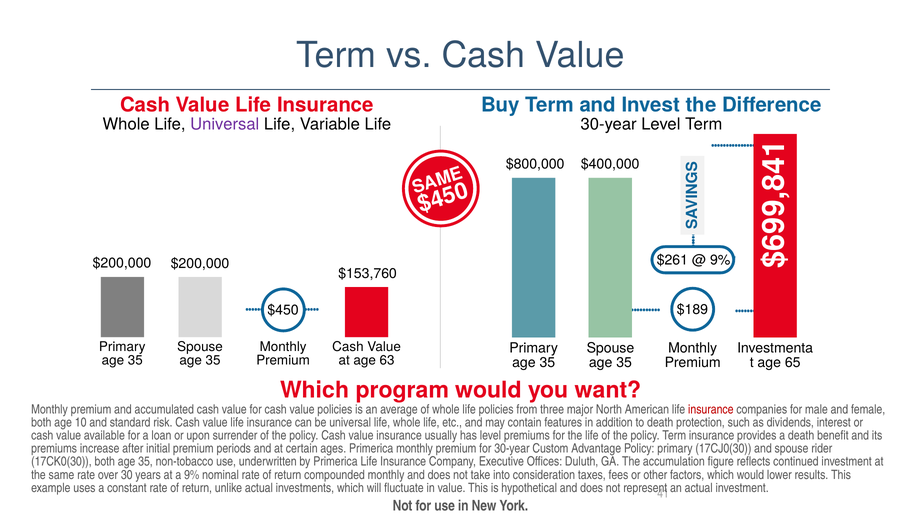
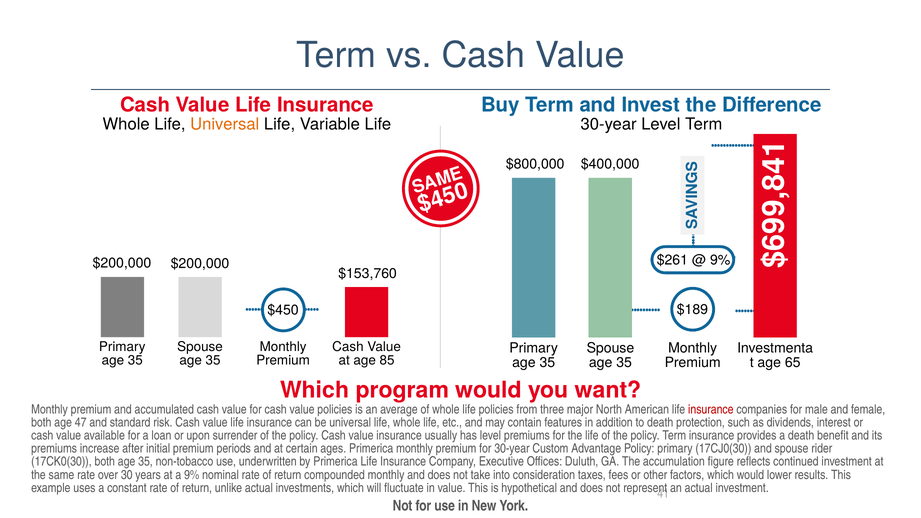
Universal at (225, 124) colour: purple -> orange
63: 63 -> 85
10: 10 -> 47
